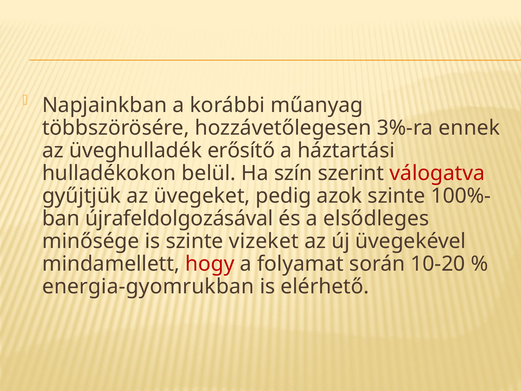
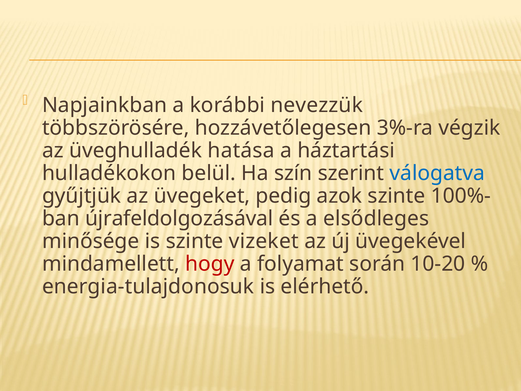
műanyag: műanyag -> nevezzük
ennek: ennek -> végzik
erősítő: erősítő -> hatása
válogatva colour: red -> blue
energia-gyomrukban: energia-gyomrukban -> energia-tulajdonosuk
